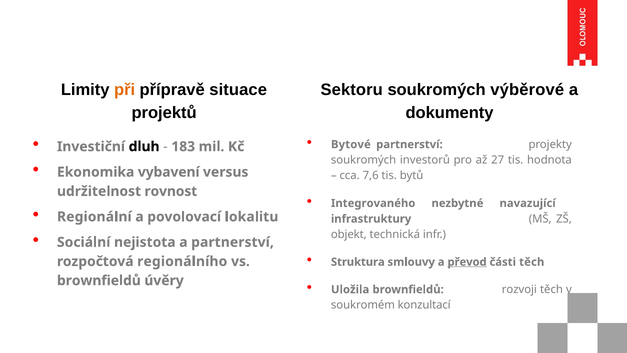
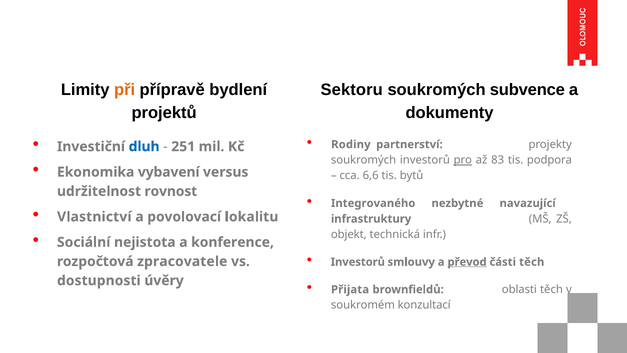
situace: situace -> bydlení
výběrové: výběrové -> subvence
Bytové: Bytové -> Rodiny
dluh colour: black -> blue
183: 183 -> 251
pro underline: none -> present
27: 27 -> 83
hodnota: hodnota -> podpora
7,6: 7,6 -> 6,6
Regionální: Regionální -> Vlastnictví
a partnerství: partnerství -> konference
Struktura at (358, 262): Struktura -> Investorů
regionálního: regionálního -> zpracovatele
brownfieldů at (99, 280): brownfieldů -> dostupnosti
Uložila: Uložila -> Přijata
rozvoji: rozvoji -> oblasti
